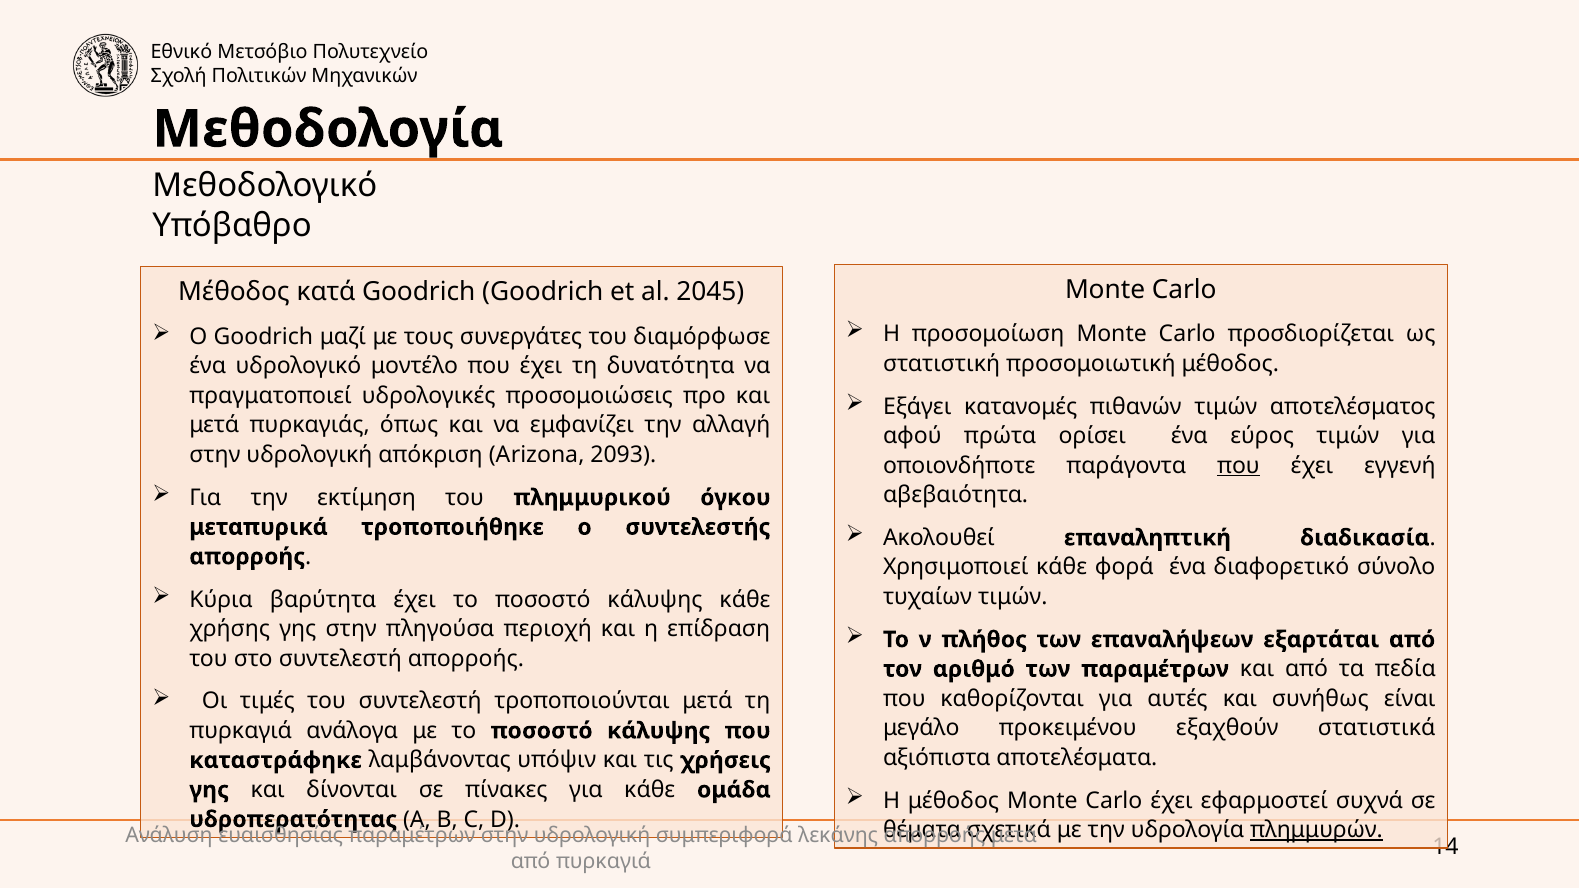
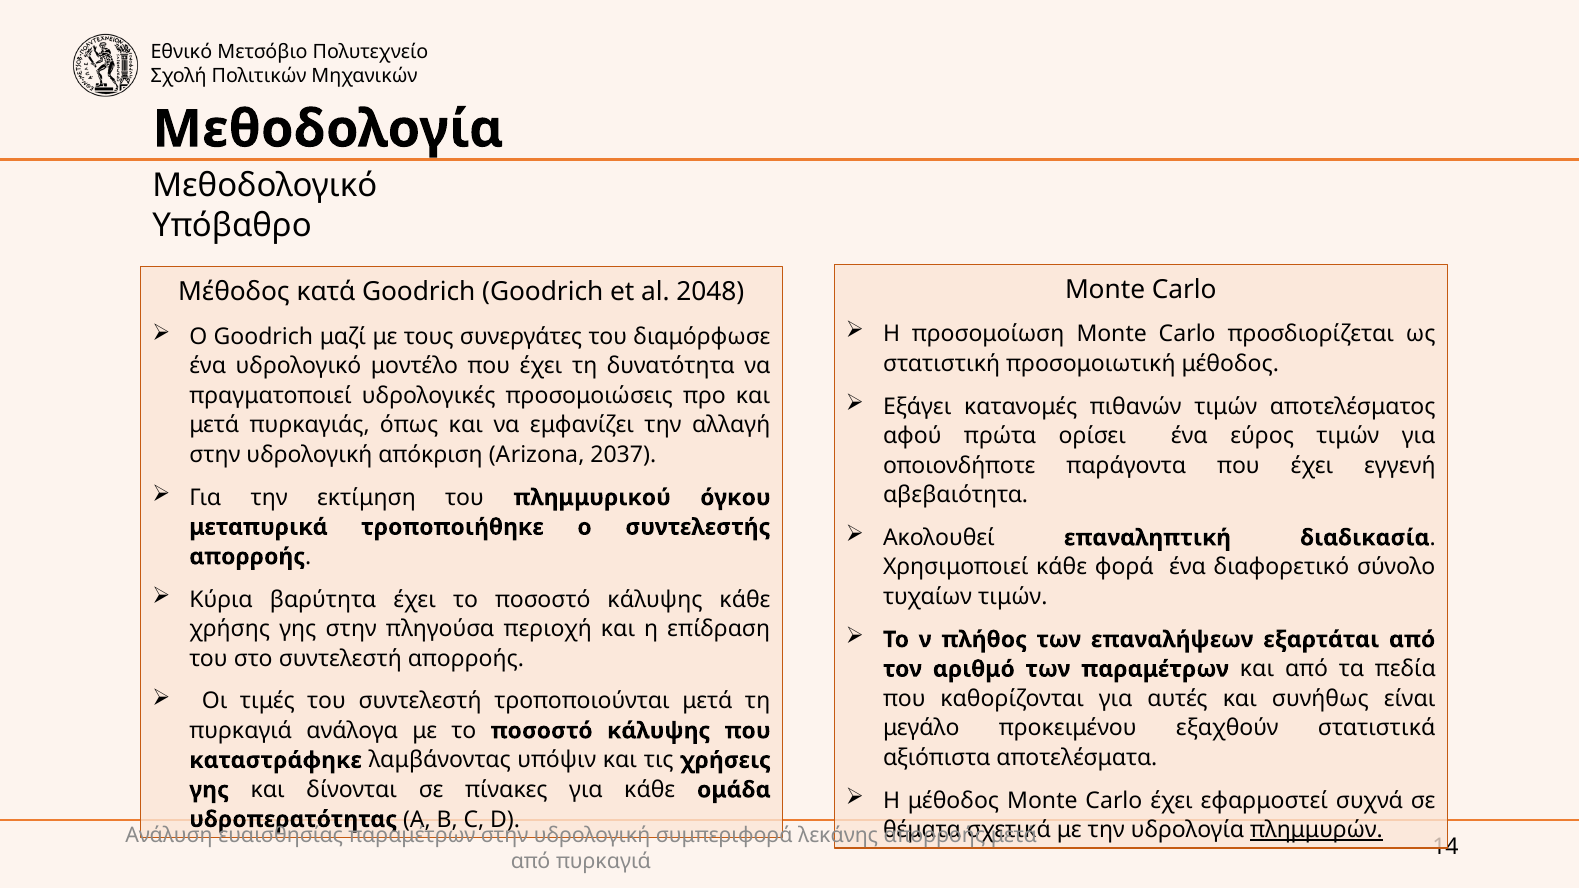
2045: 2045 -> 2048
2093: 2093 -> 2037
που at (1238, 466) underline: present -> none
